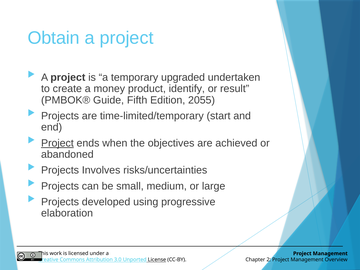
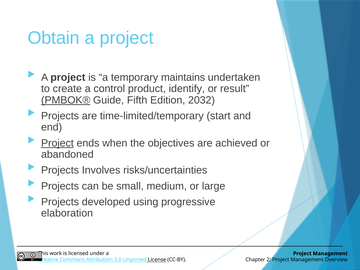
upgraded: upgraded -> maintains
money: money -> control
PMBOK® underline: none -> present
2055: 2055 -> 2032
